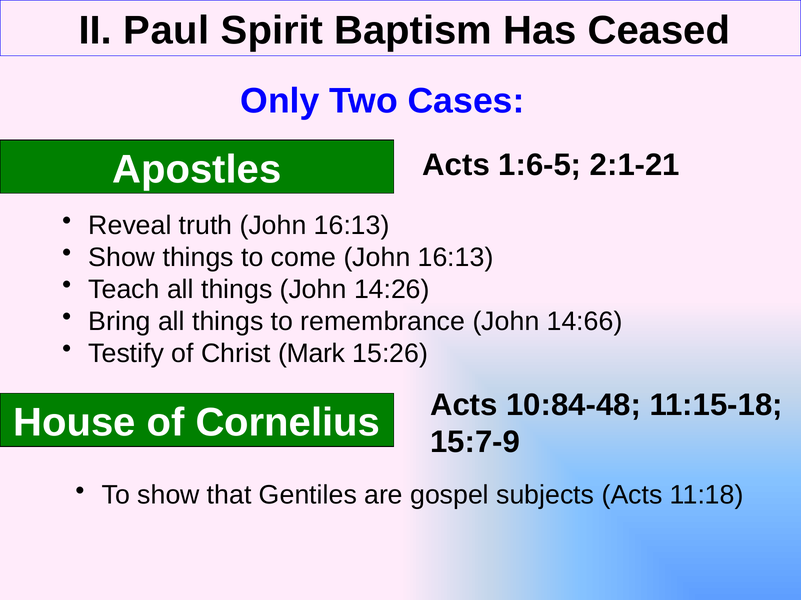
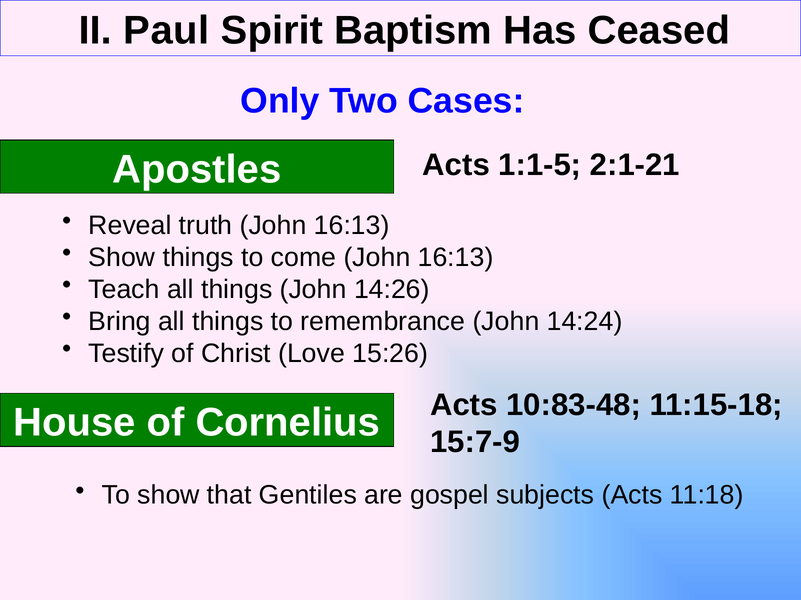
1:6-5: 1:6-5 -> 1:1-5
14:66: 14:66 -> 14:24
Mark: Mark -> Love
10:84-48: 10:84-48 -> 10:83-48
